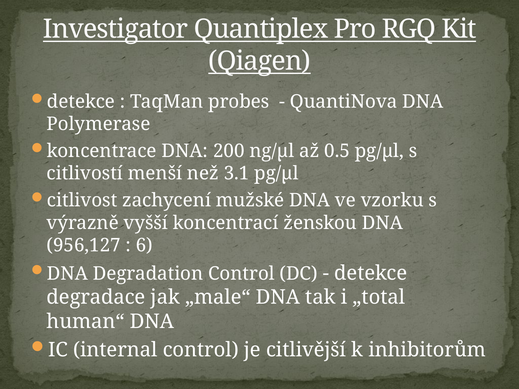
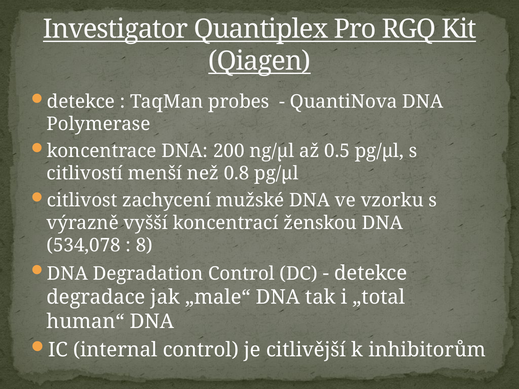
3.1: 3.1 -> 0.8
956,127: 956,127 -> 534,078
6: 6 -> 8
